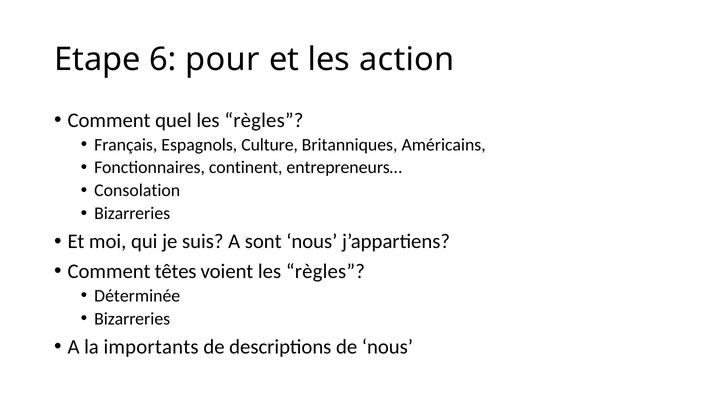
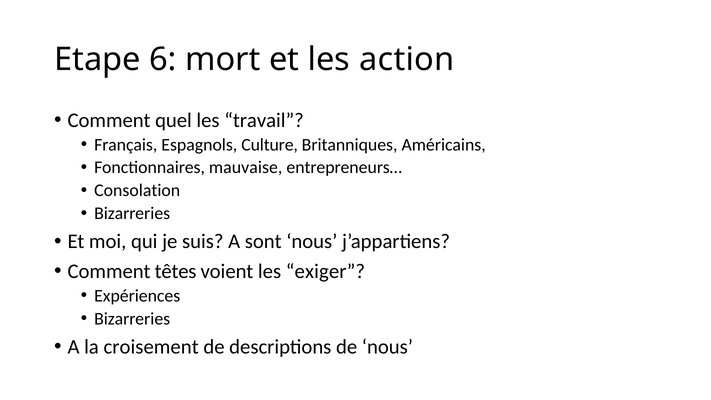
pour: pour -> mort
règles at (264, 120): règles -> travail
continent: continent -> mauvaise
voient les règles: règles -> exiger
Déterminée: Déterminée -> Expériences
importants: importants -> croisement
